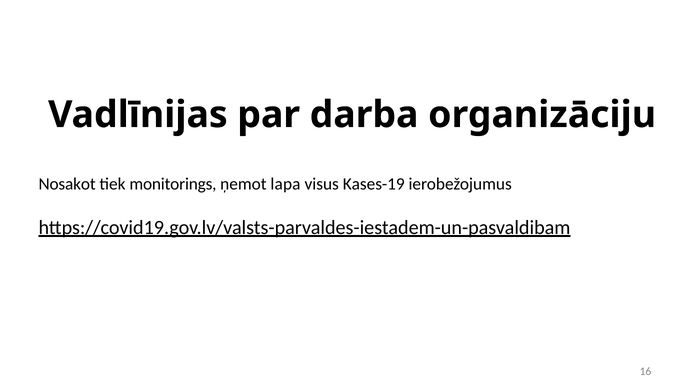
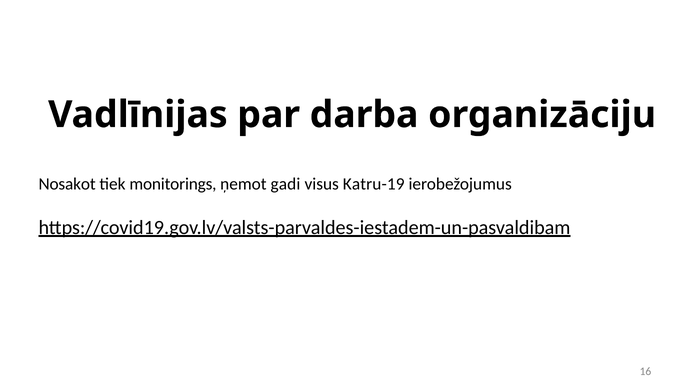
lapa: lapa -> gadi
Kases-19: Kases-19 -> Katru-19
